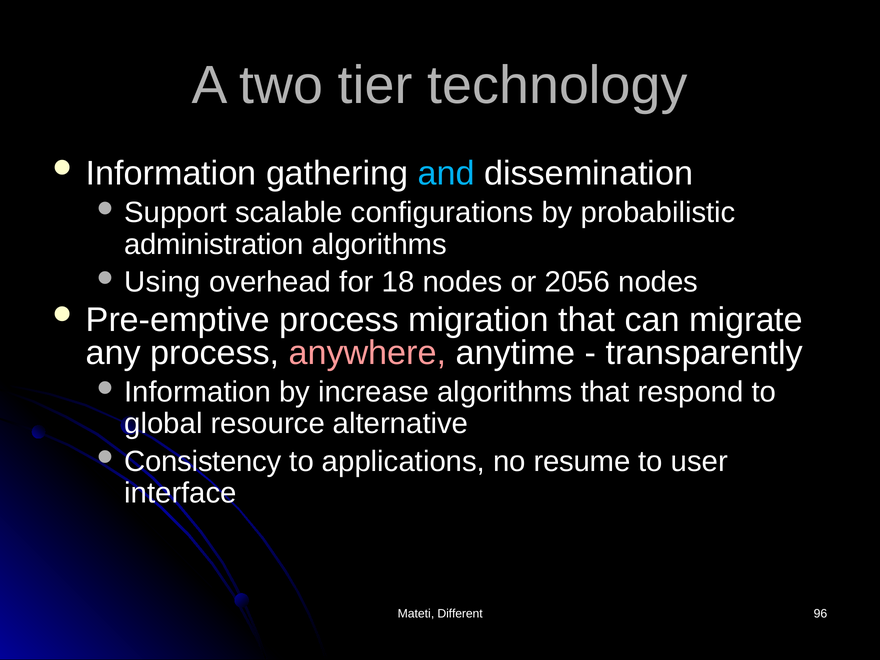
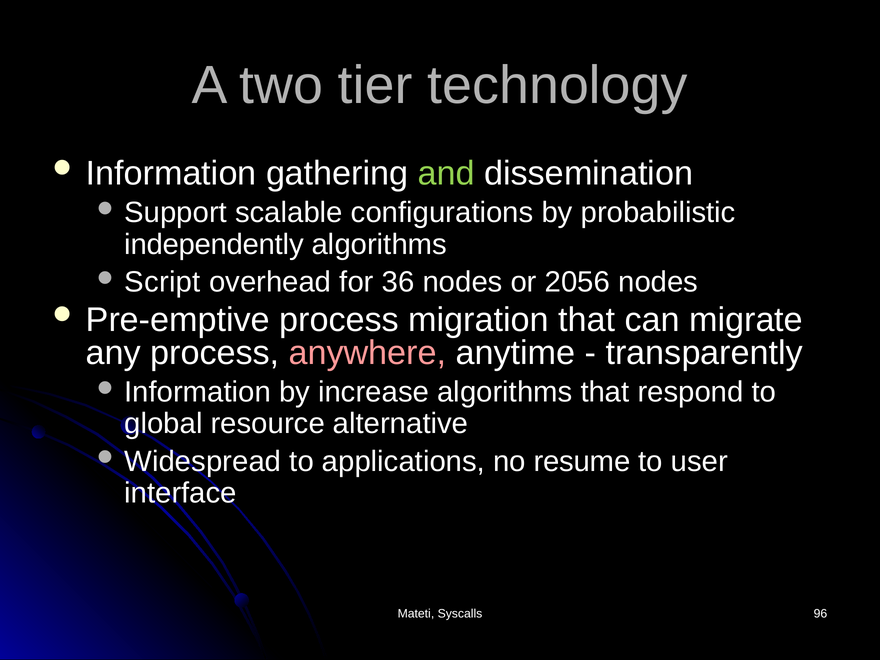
and colour: light blue -> light green
administration: administration -> independently
Using: Using -> Script
18: 18 -> 36
Consistency: Consistency -> Widespread
Different: Different -> Syscalls
